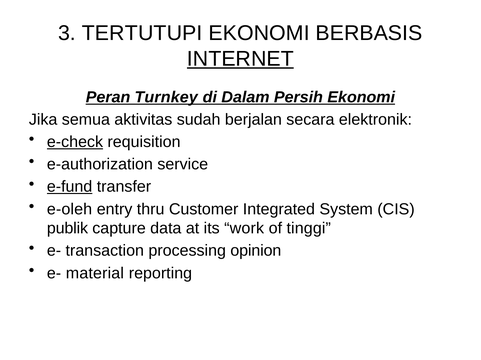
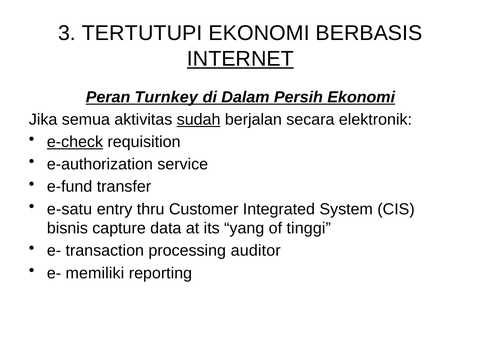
sudah underline: none -> present
e-fund underline: present -> none
e-oleh: e-oleh -> e-satu
publik: publik -> bisnis
work: work -> yang
opinion: opinion -> auditor
material: material -> memiliki
